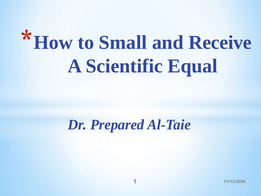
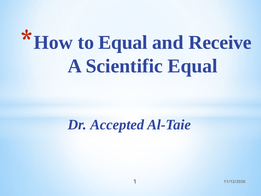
to Small: Small -> Equal
Prepared: Prepared -> Accepted
